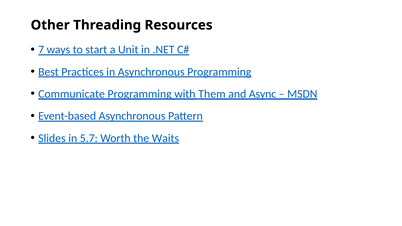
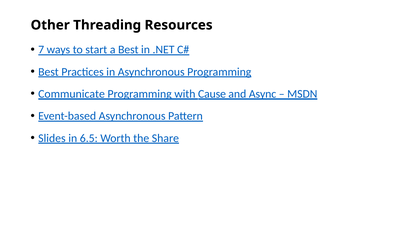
a Unit: Unit -> Best
Them: Them -> Cause
5.7: 5.7 -> 6.5
Waits: Waits -> Share
